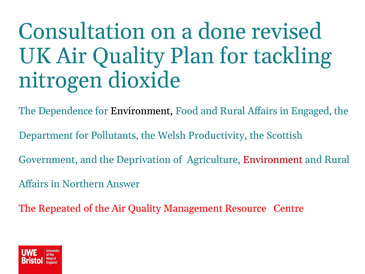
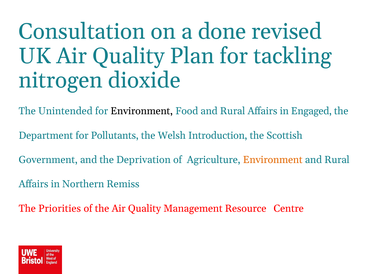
Dependence: Dependence -> Unintended
Productivity: Productivity -> Introduction
Environment at (273, 160) colour: red -> orange
Answer: Answer -> Remiss
Repeated: Repeated -> Priorities
